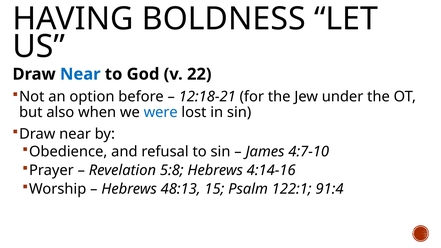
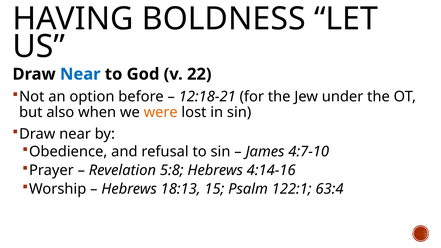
were colour: blue -> orange
48:13: 48:13 -> 18:13
91:4: 91:4 -> 63:4
